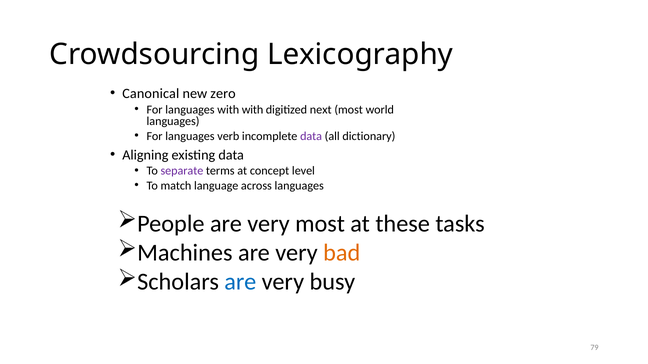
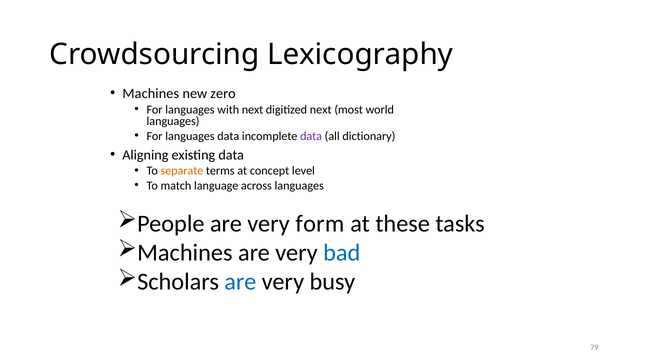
Canonical at (151, 94): Canonical -> Machines
with with: with -> next
languages verb: verb -> data
separate colour: purple -> orange
very most: most -> form
bad colour: orange -> blue
